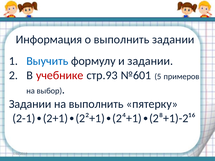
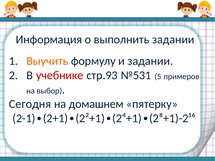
Выучить colour: blue -> orange
№601: №601 -> №531
Задании at (30, 104): Задании -> Сегодня
на выполнить: выполнить -> домашнем
